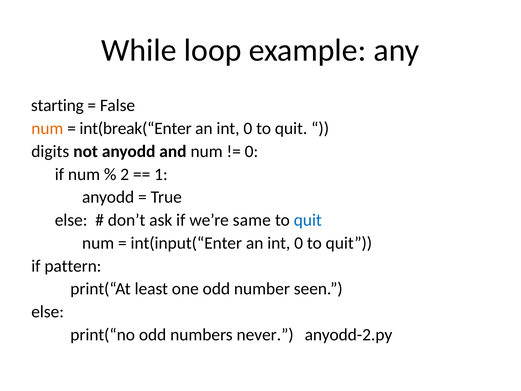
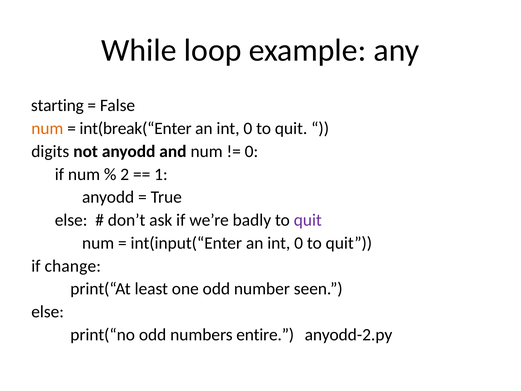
same: same -> badly
quit at (308, 220) colour: blue -> purple
pattern: pattern -> change
never: never -> entire
